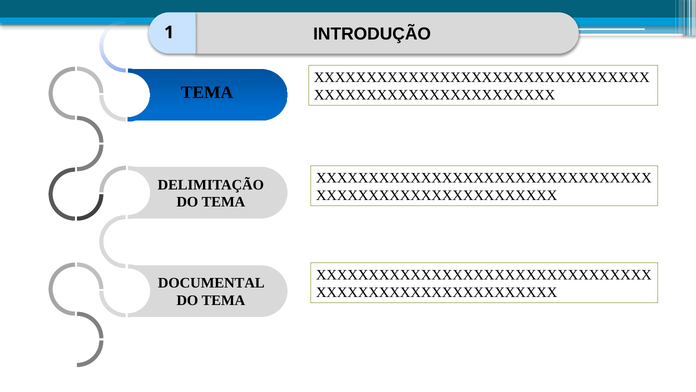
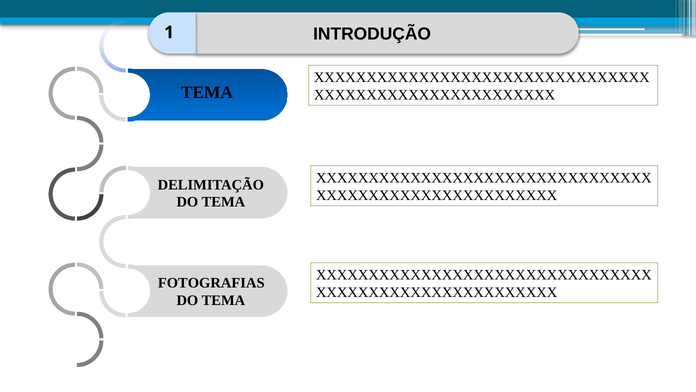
DOCUMENTAL: DOCUMENTAL -> FOTOGRAFIAS
